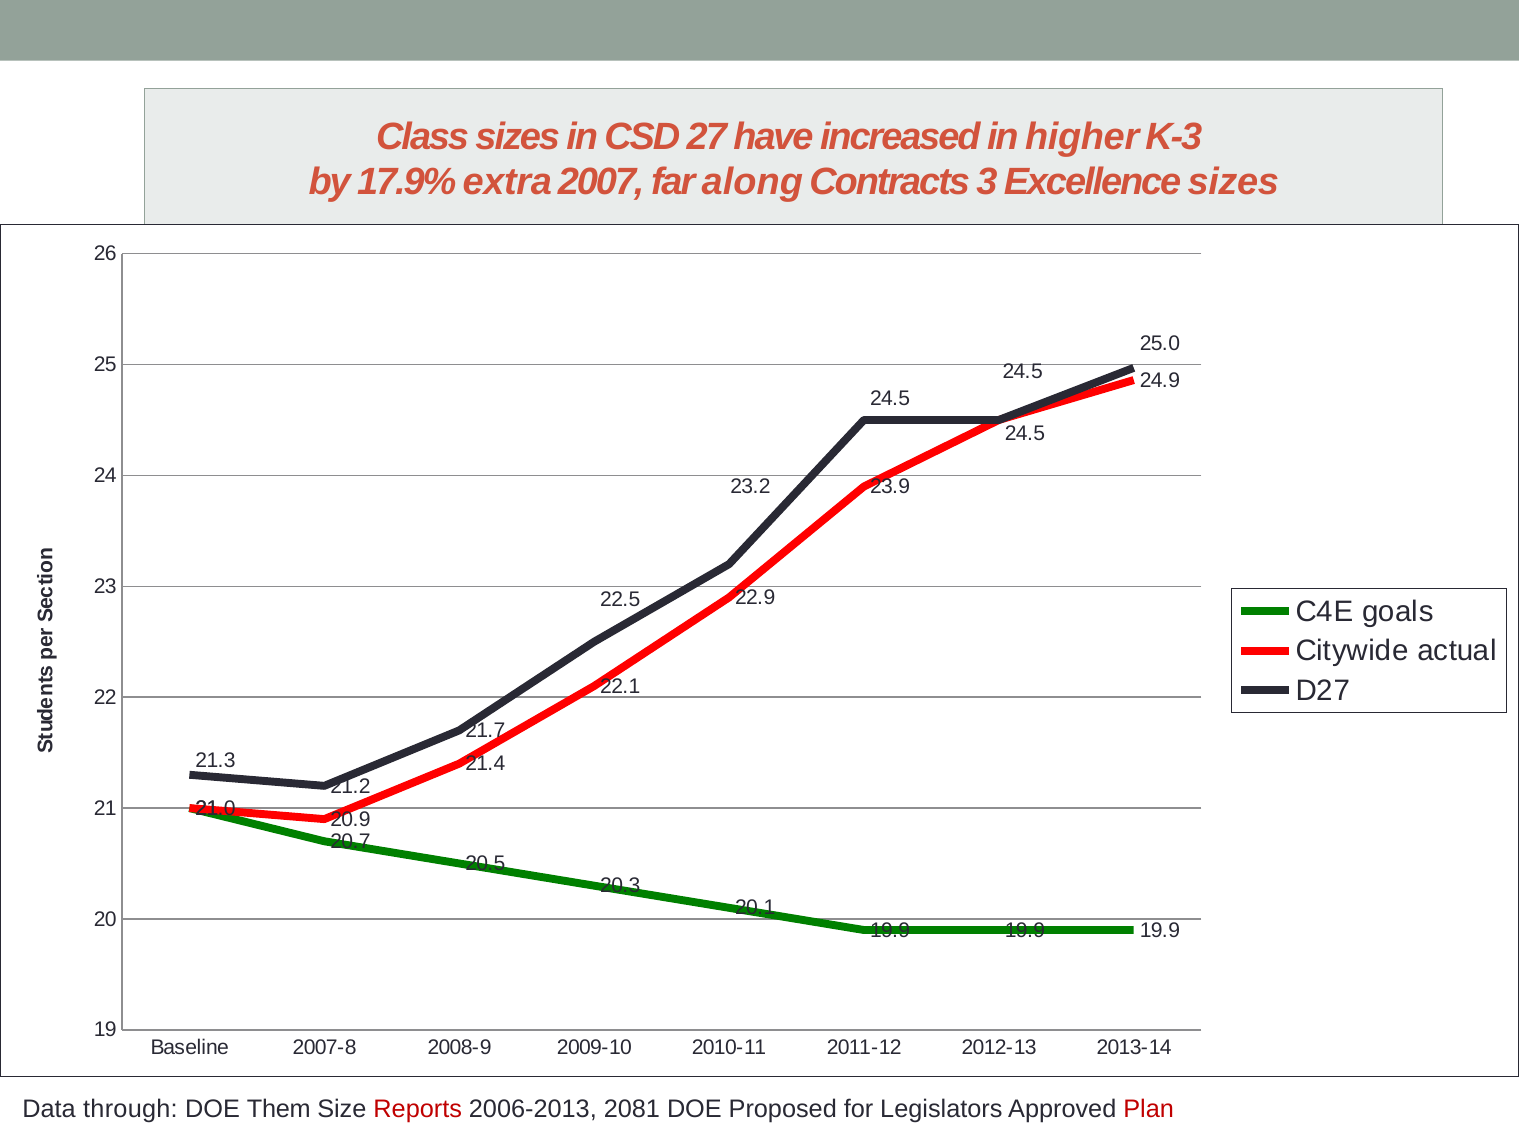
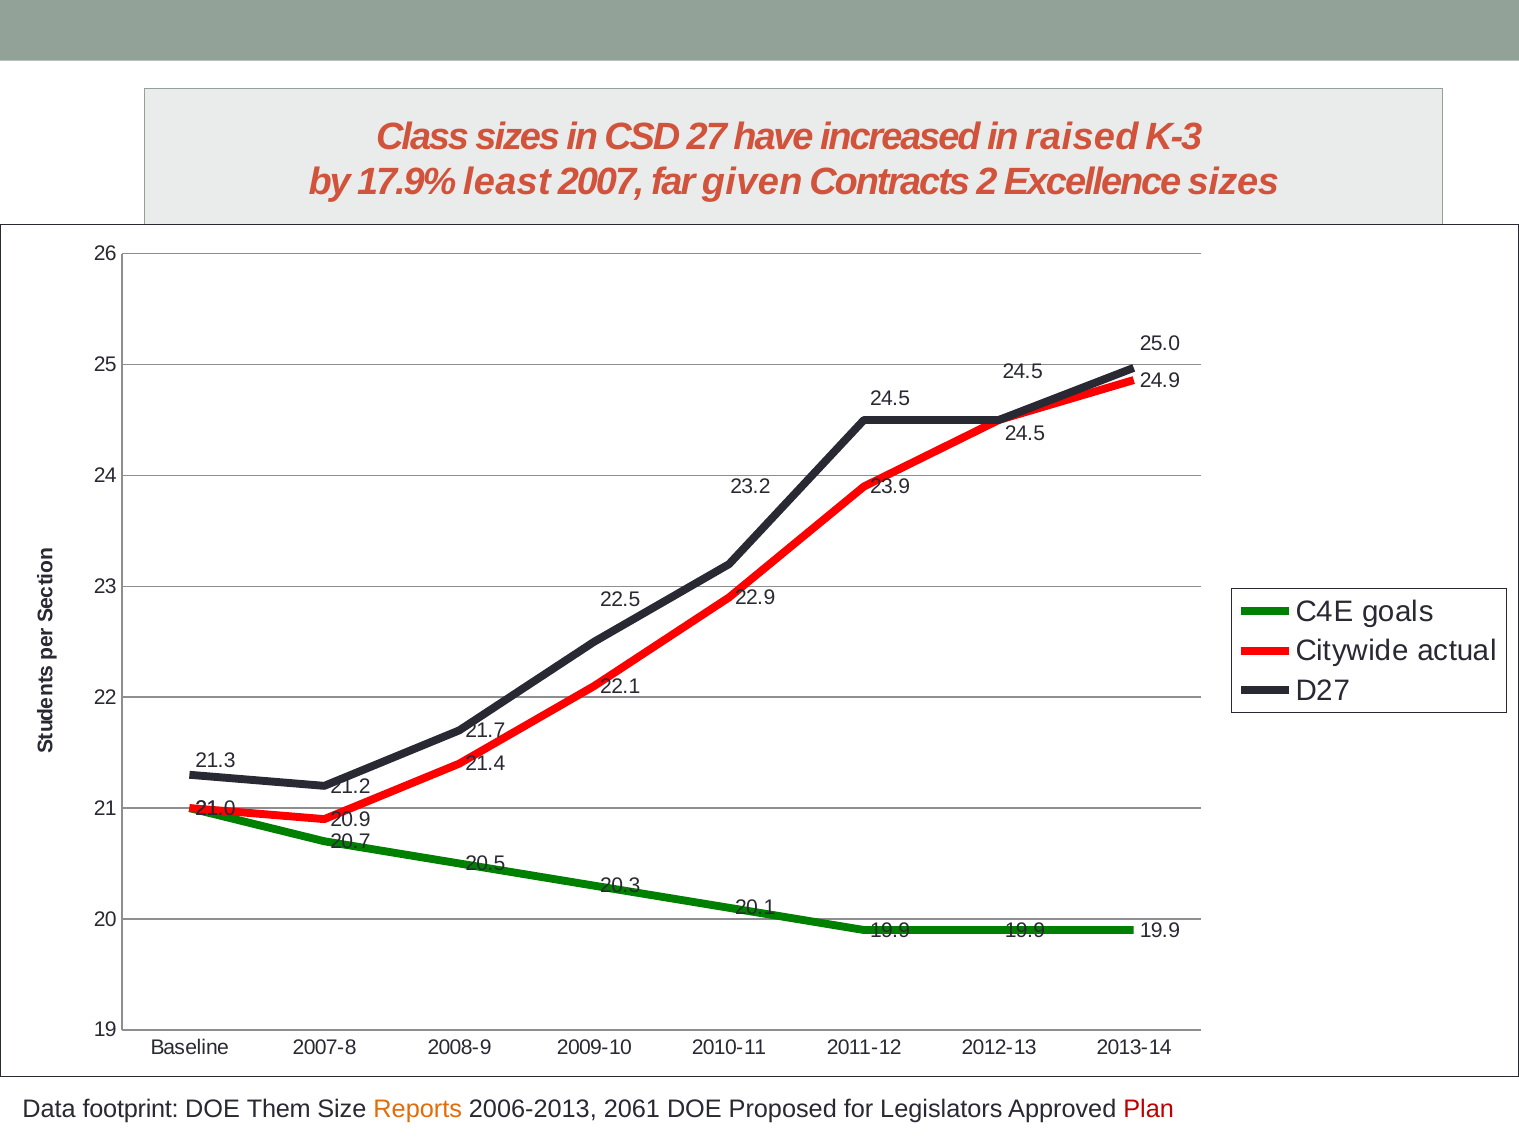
higher: higher -> raised
extra: extra -> least
along: along -> given
3: 3 -> 2
through: through -> footprint
Reports colour: red -> orange
2081: 2081 -> 2061
